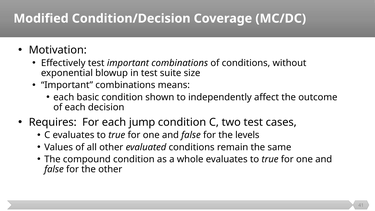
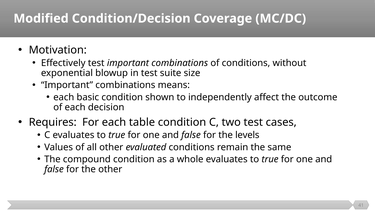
jump: jump -> table
